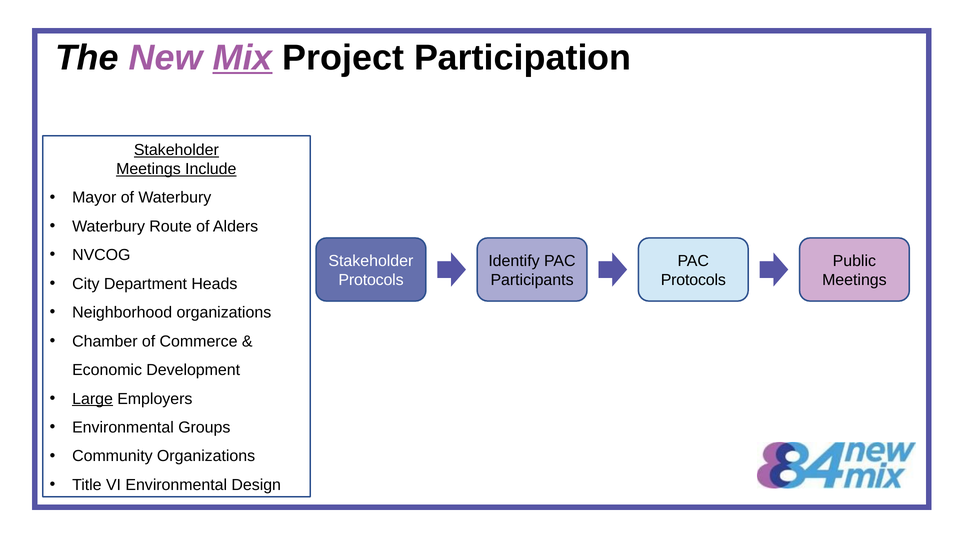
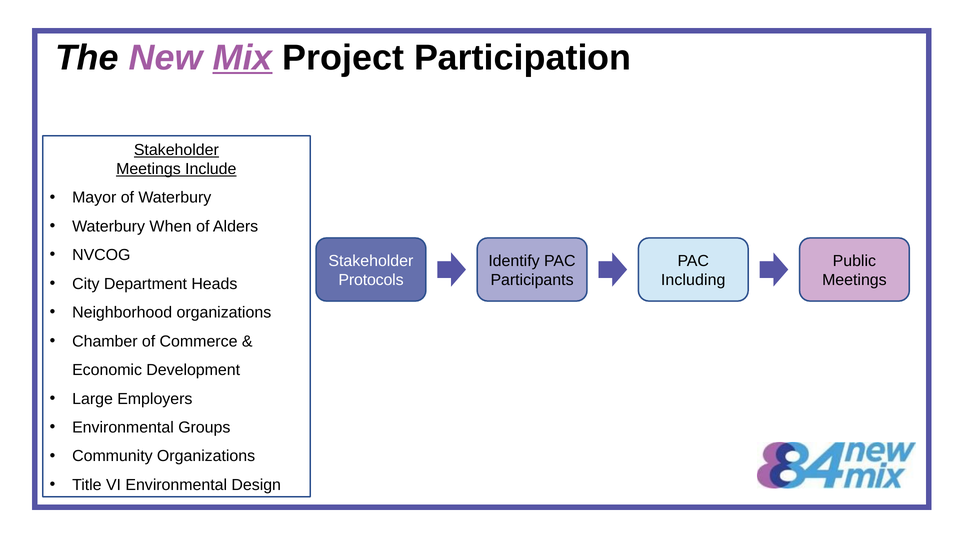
Route: Route -> When
Protocols at (693, 280): Protocols -> Including
Large underline: present -> none
